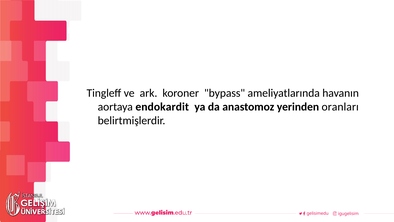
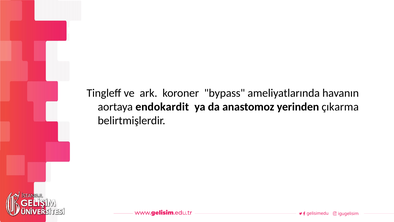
oranları: oranları -> çıkarma
